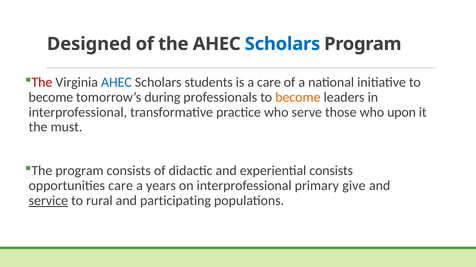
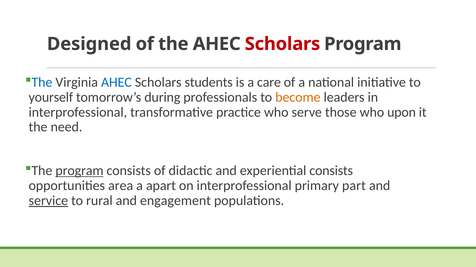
Scholars at (283, 44) colour: blue -> red
The at (42, 83) colour: red -> blue
become at (51, 97): become -> yourself
must: must -> need
program at (80, 171) underline: none -> present
opportunities care: care -> area
years: years -> apart
give: give -> part
participating: participating -> engagement
